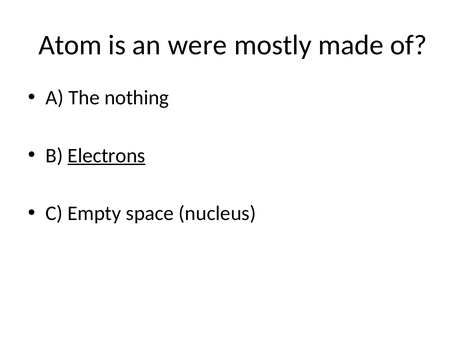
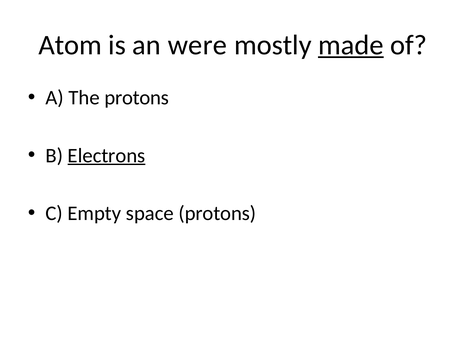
made underline: none -> present
The nothing: nothing -> protons
space nucleus: nucleus -> protons
